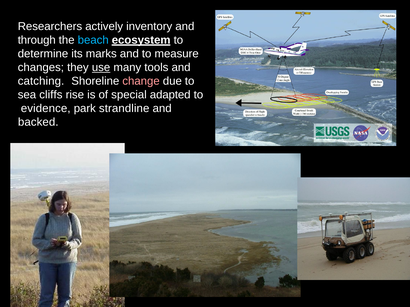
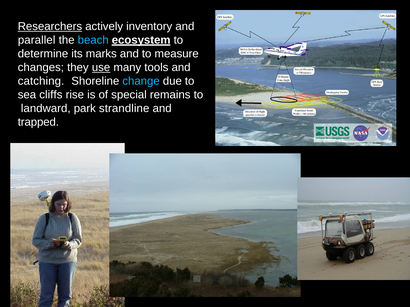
Researchers underline: none -> present
through: through -> parallel
change colour: pink -> light blue
adapted: adapted -> remains
evidence: evidence -> landward
backed: backed -> trapped
